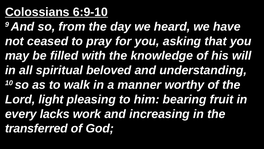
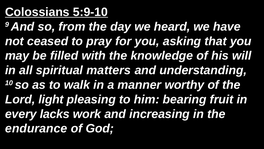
6:9-10: 6:9-10 -> 5:9-10
beloved: beloved -> matters
transferred: transferred -> endurance
